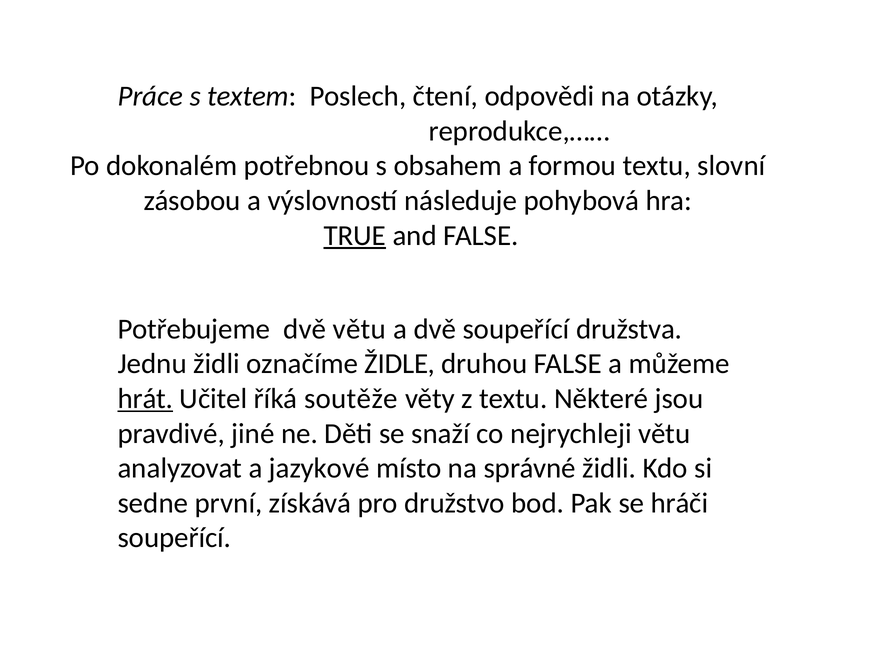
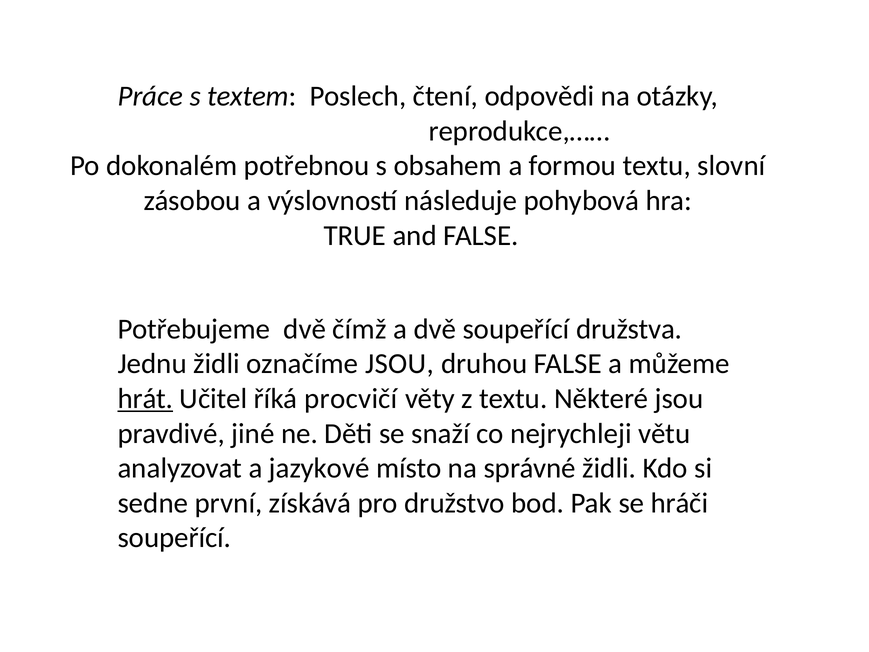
TRUE underline: present -> none
dvě větu: větu -> čímž
označíme ŽIDLE: ŽIDLE -> JSOU
soutěže: soutěže -> procvičí
